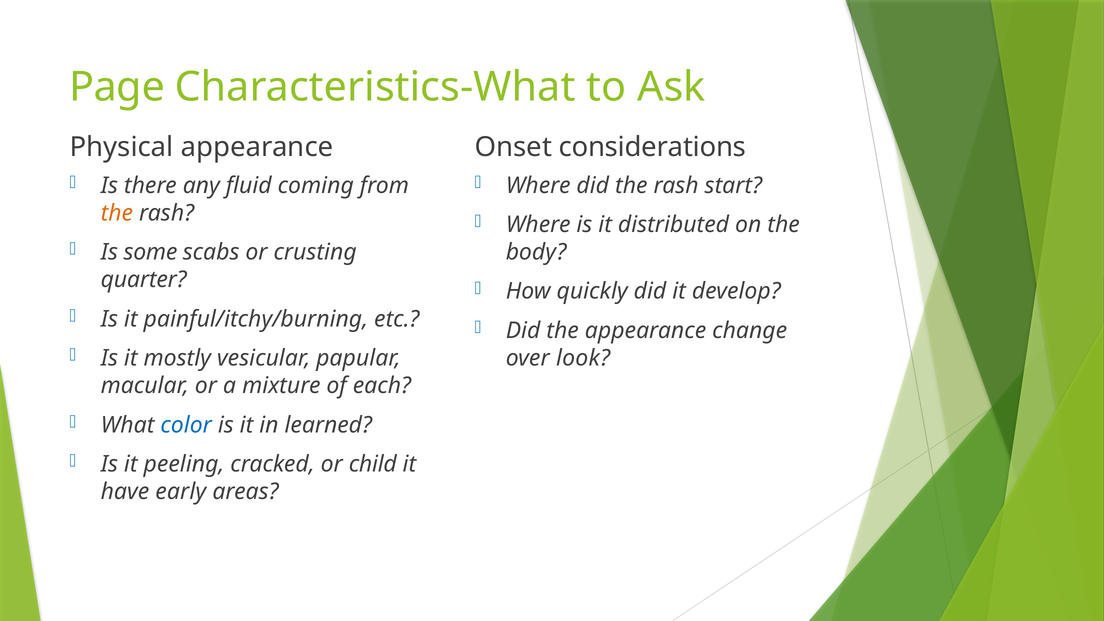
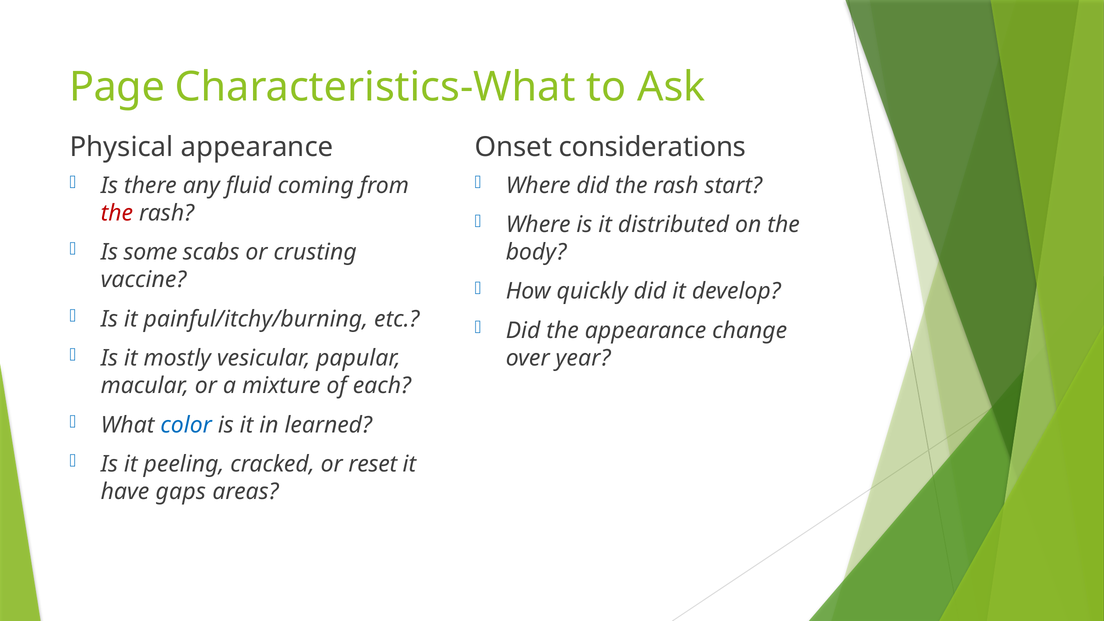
the at (117, 213) colour: orange -> red
quarter: quarter -> vaccine
look: look -> year
child: child -> reset
early: early -> gaps
